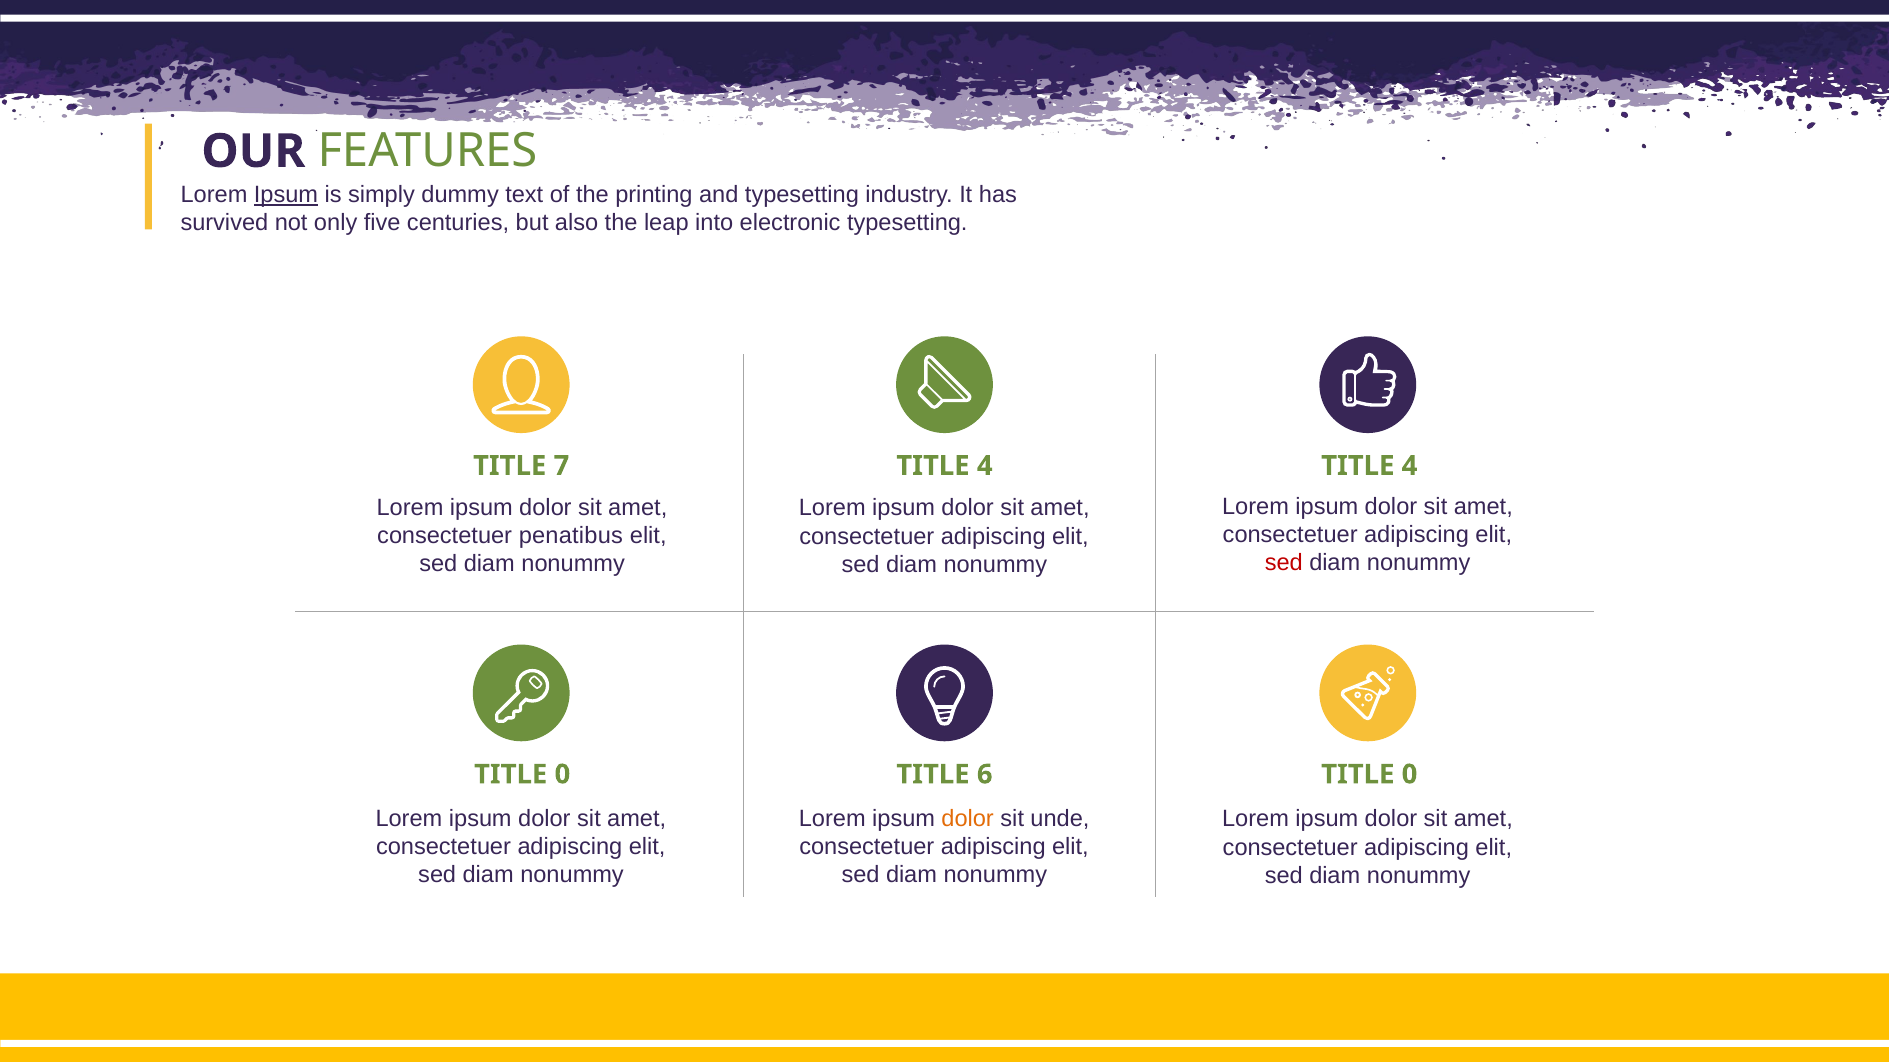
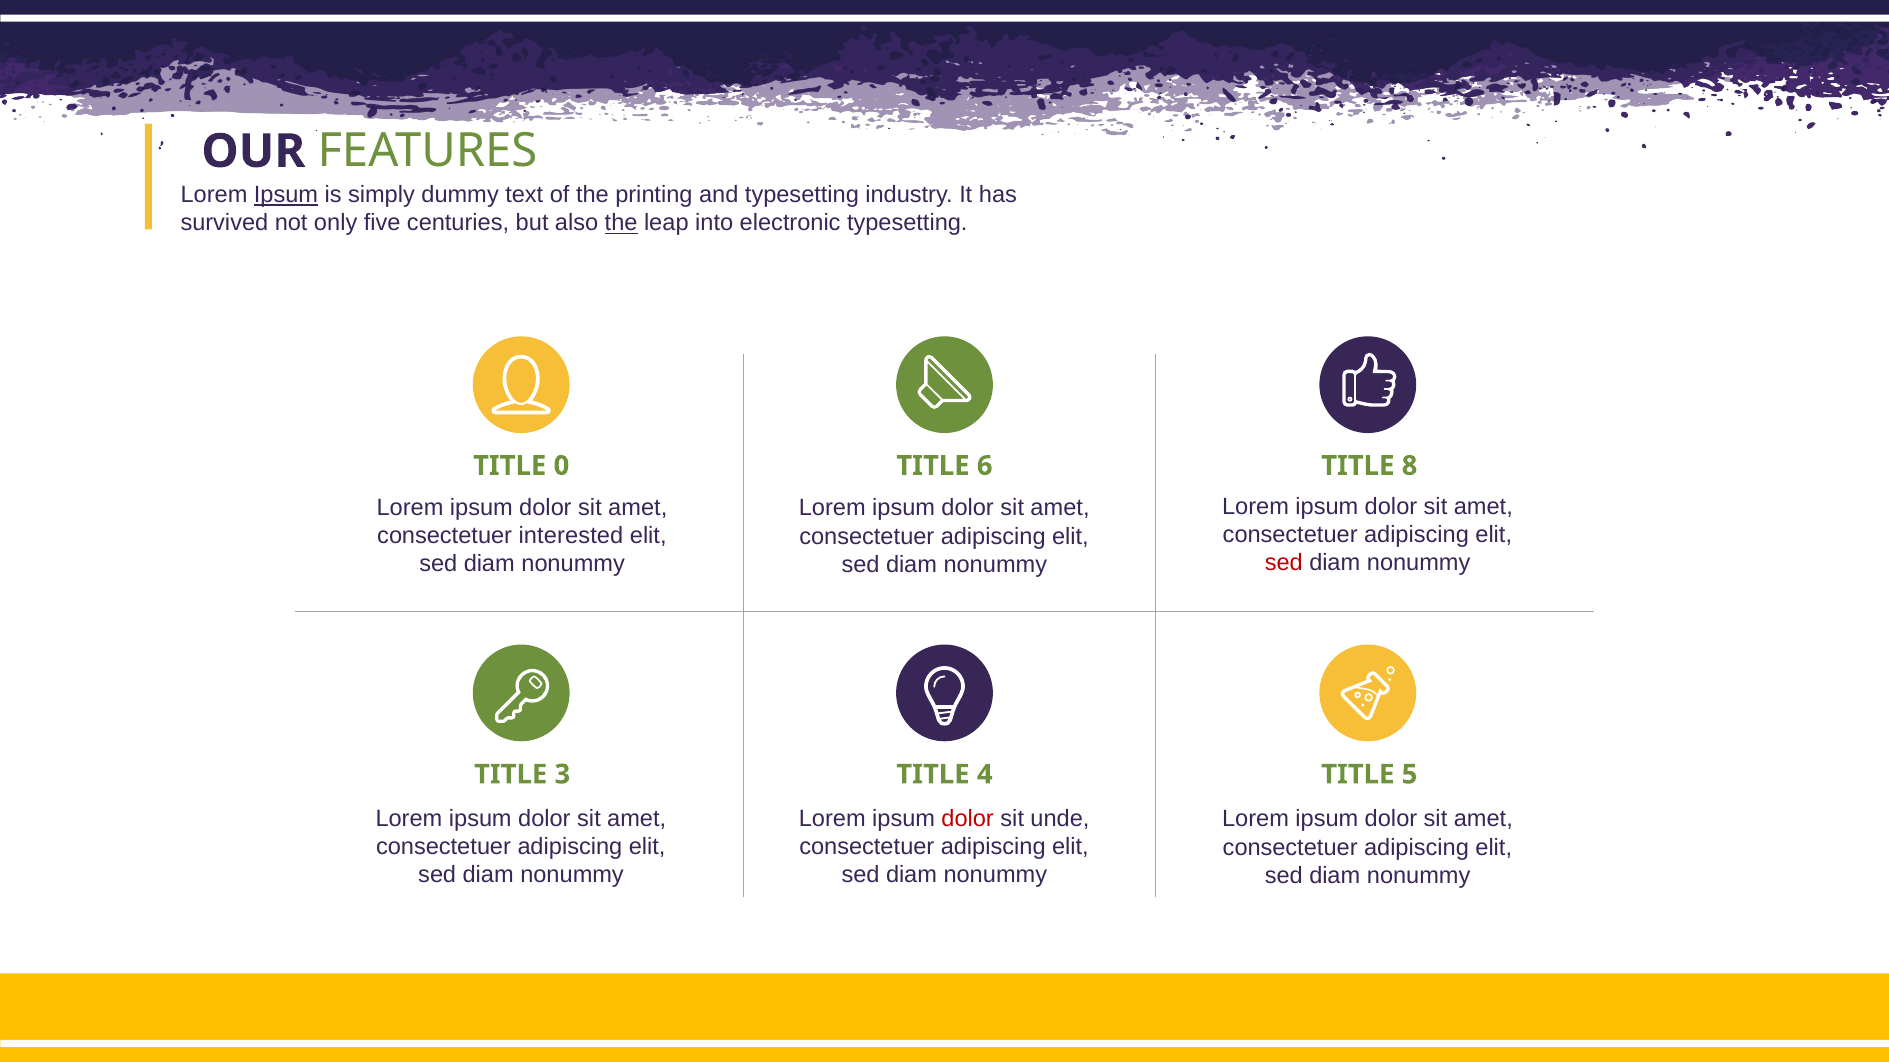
the at (621, 223) underline: none -> present
7: 7 -> 0
4 at (985, 466): 4 -> 6
4 at (1410, 466): 4 -> 8
penatibus: penatibus -> interested
0 at (562, 775): 0 -> 3
6: 6 -> 4
0 at (1410, 775): 0 -> 5
dolor at (968, 819) colour: orange -> red
